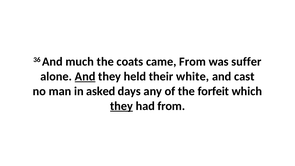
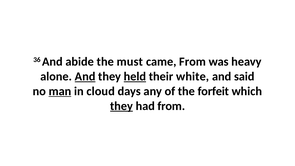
much: much -> abide
coats: coats -> must
suffer: suffer -> heavy
held underline: none -> present
cast: cast -> said
man underline: none -> present
asked: asked -> cloud
